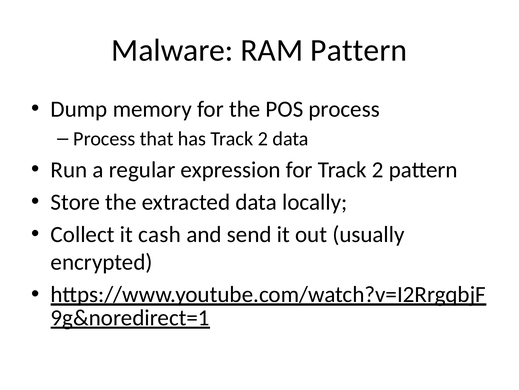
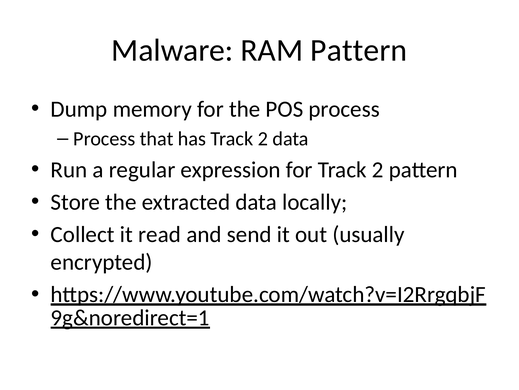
cash: cash -> read
